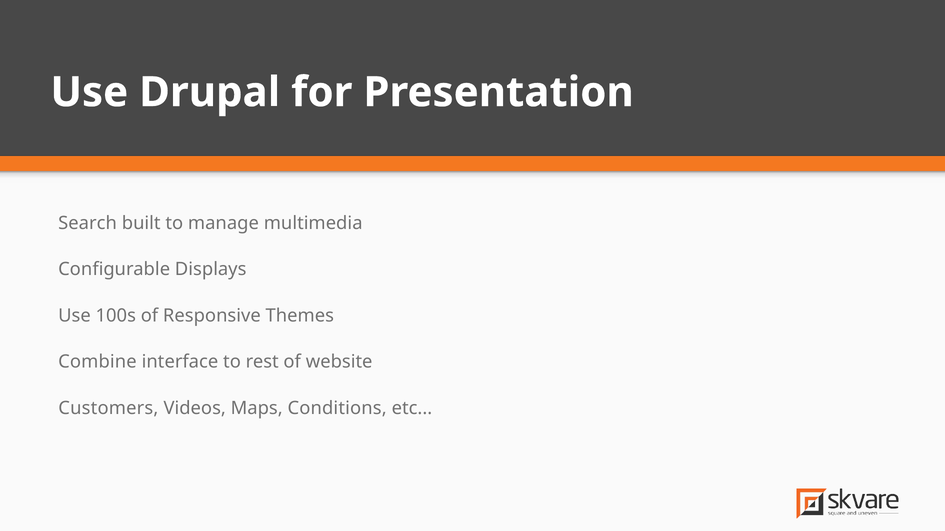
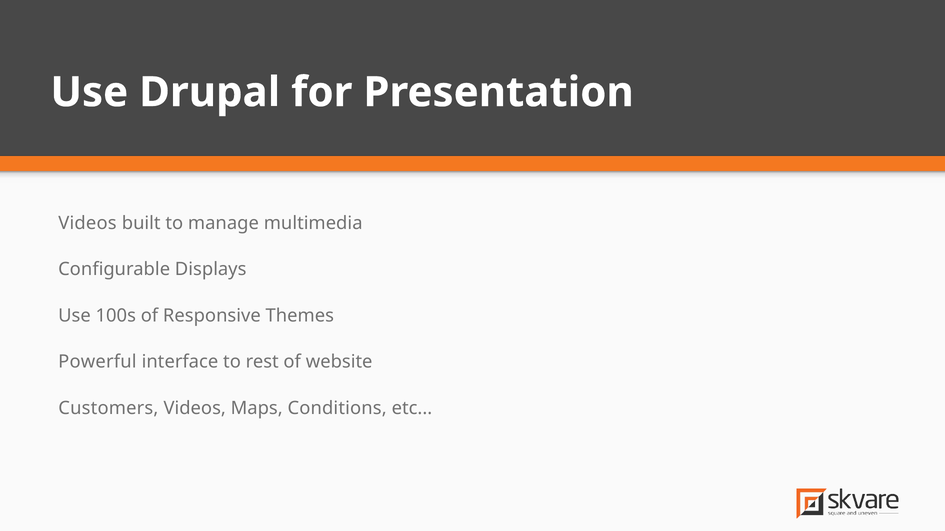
Search at (88, 223): Search -> Videos
Combine: Combine -> Powerful
